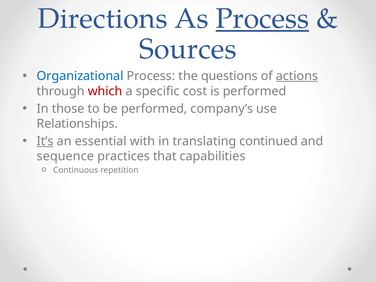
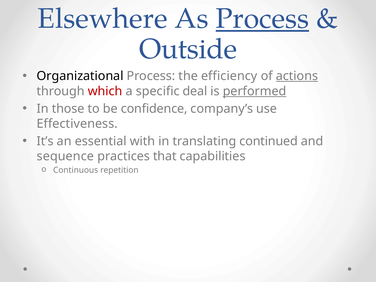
Directions: Directions -> Elsewhere
Sources: Sources -> Outside
Organizational colour: blue -> black
questions: questions -> efficiency
cost: cost -> deal
performed at (255, 91) underline: none -> present
be performed: performed -> confidence
Relationships: Relationships -> Effectiveness
It’s underline: present -> none
